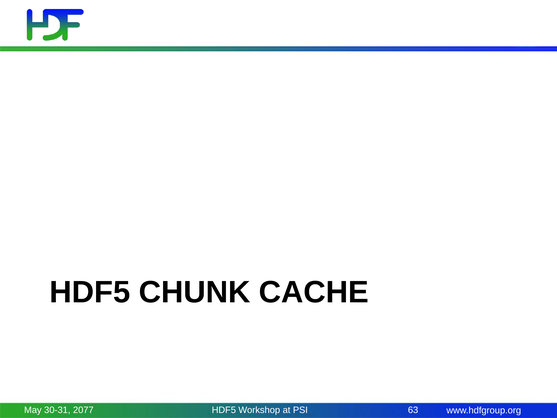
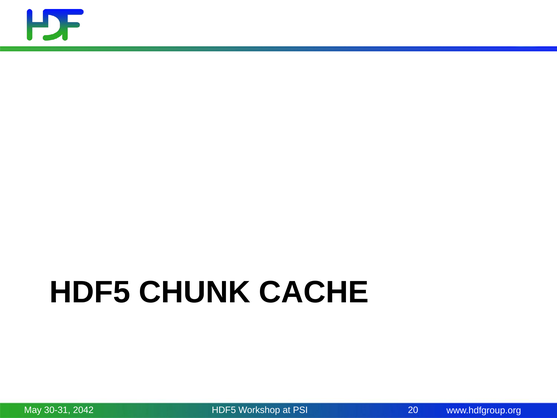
2077: 2077 -> 2042
63: 63 -> 20
